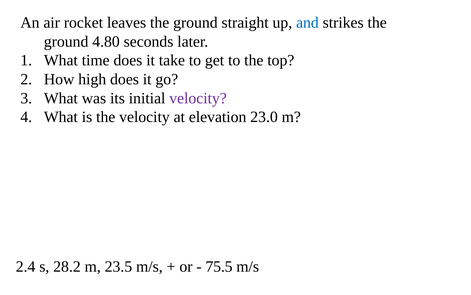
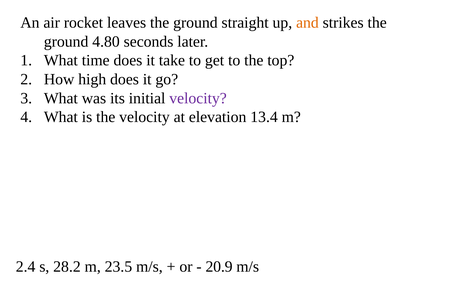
and colour: blue -> orange
23.0: 23.0 -> 13.4
75.5: 75.5 -> 20.9
